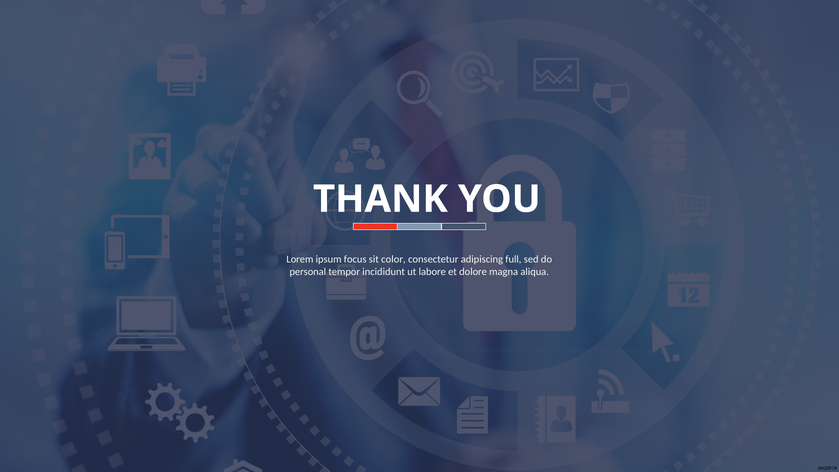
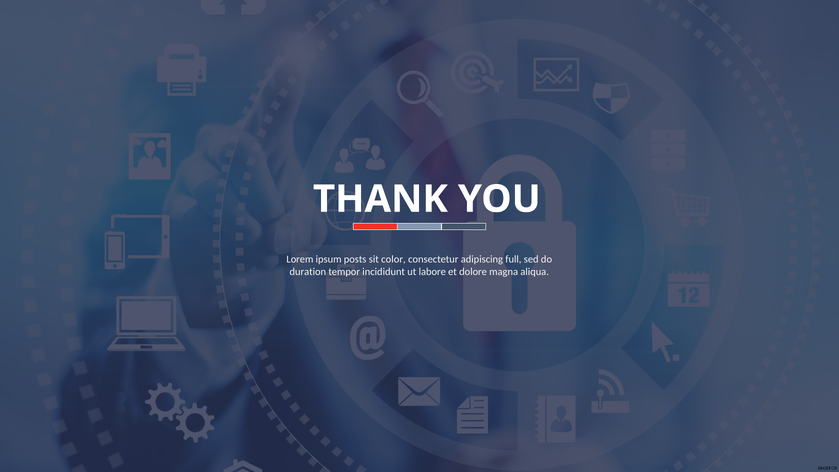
focus: focus -> posts
personal: personal -> duration
